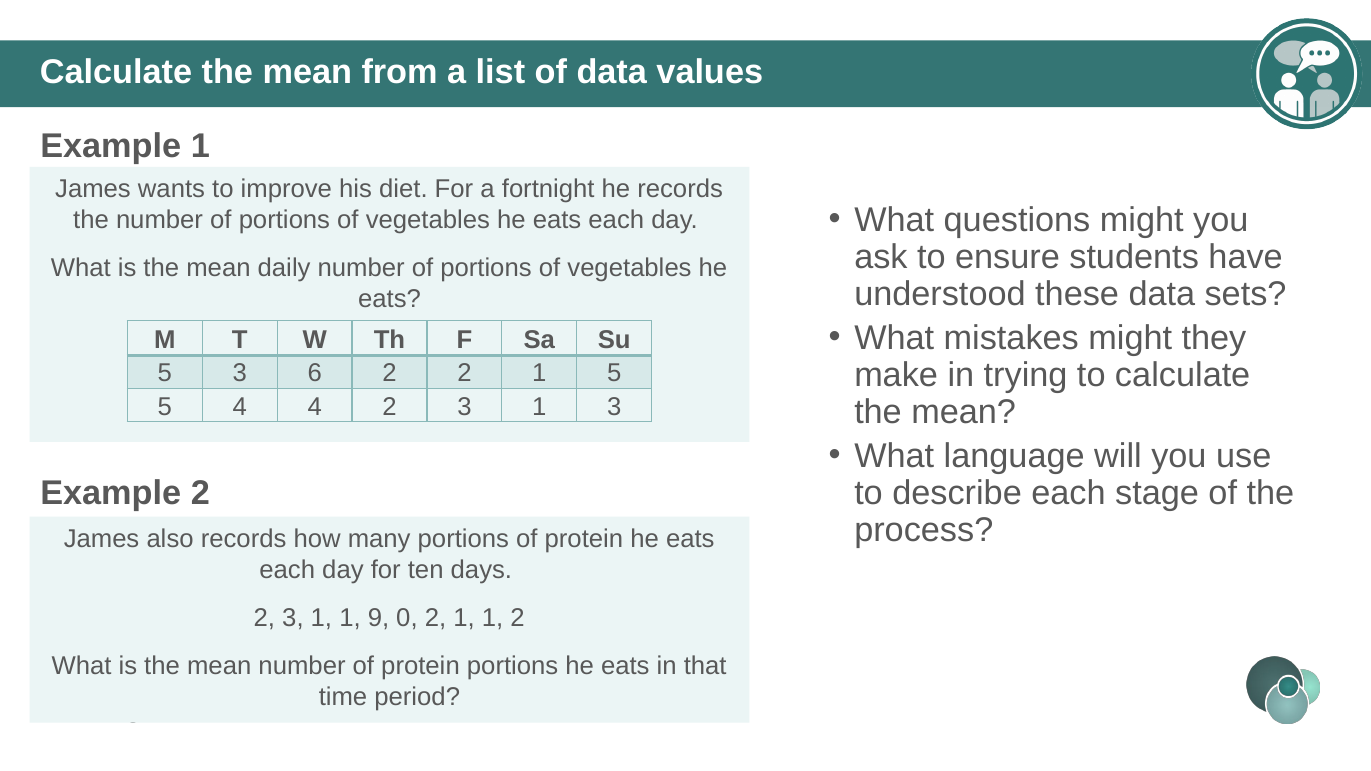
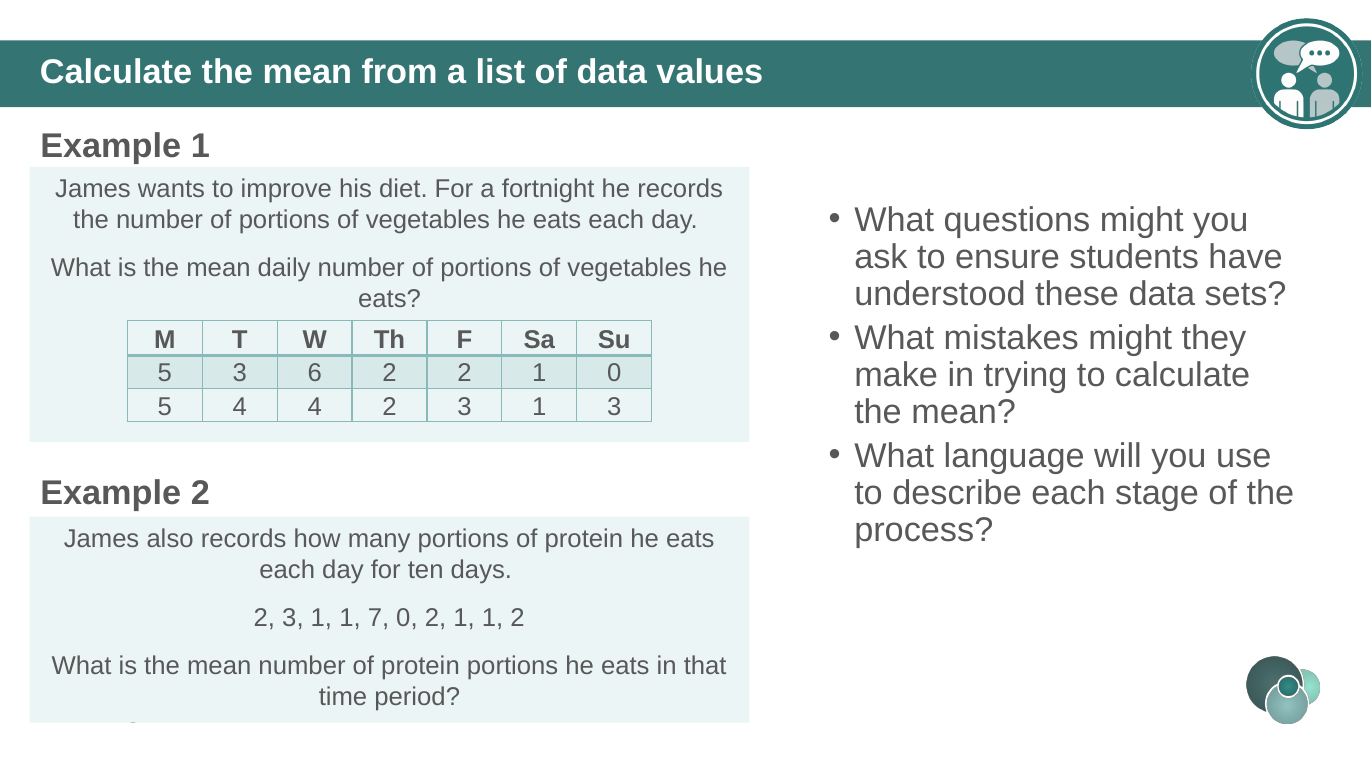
1 5: 5 -> 0
9: 9 -> 7
